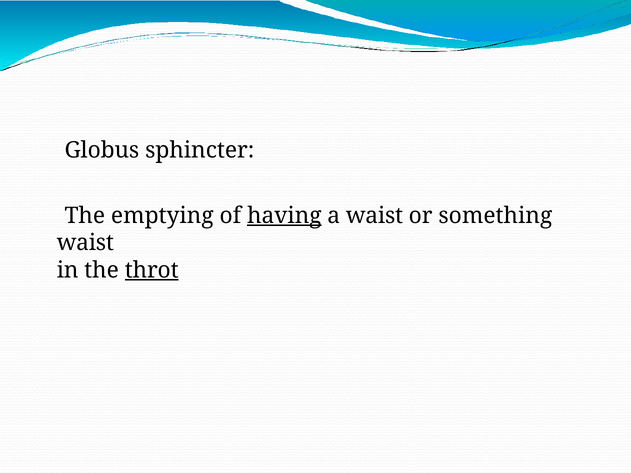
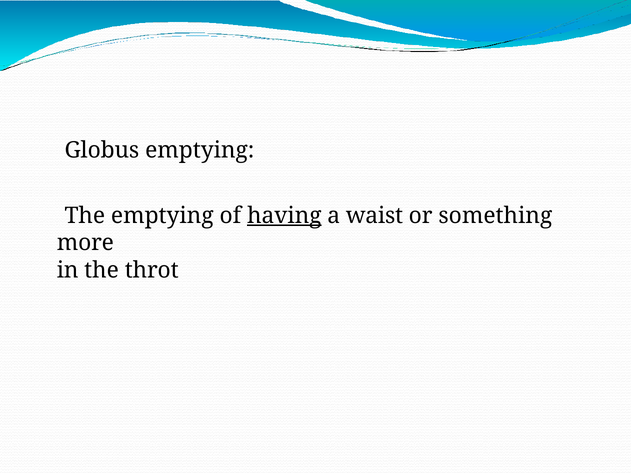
Globus sphincter: sphincter -> emptying
waist at (85, 243): waist -> more
throt underline: present -> none
